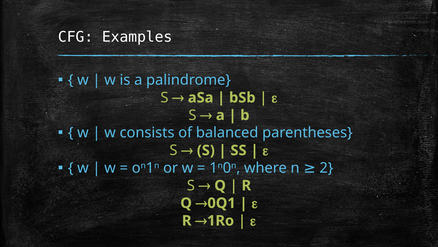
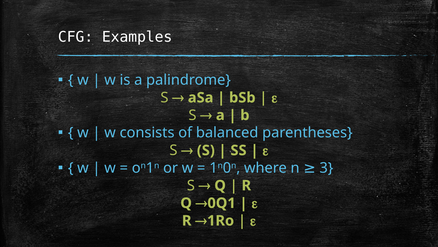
2: 2 -> 3
